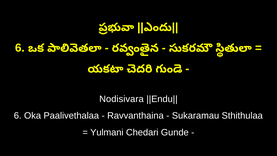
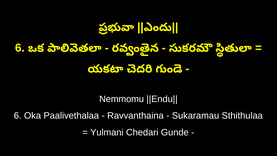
Nodisivara: Nodisivara -> Nemmomu
